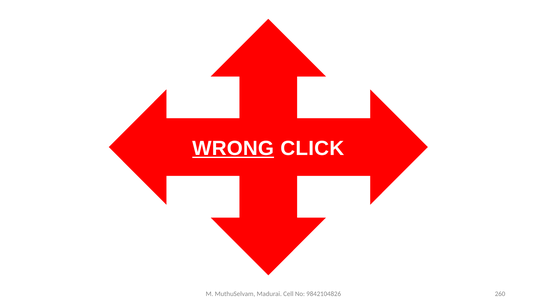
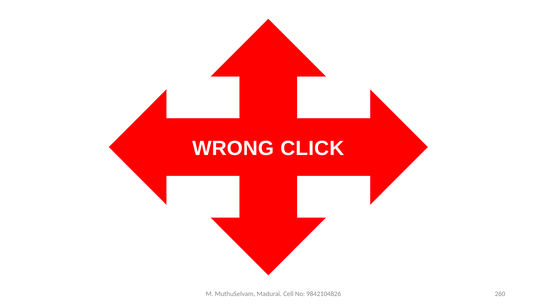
WRONG underline: present -> none
